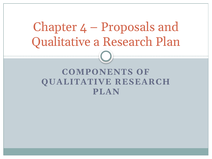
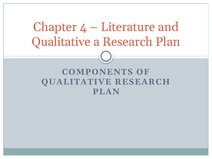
Proposals: Proposals -> Literature
